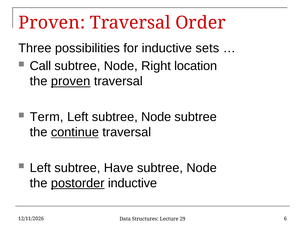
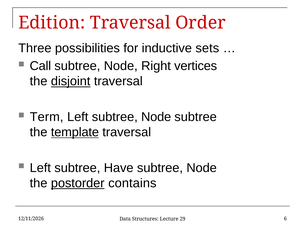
Proven at (52, 23): Proven -> Edition
location: location -> vertices
the proven: proven -> disjoint
continue: continue -> template
postorder inductive: inductive -> contains
